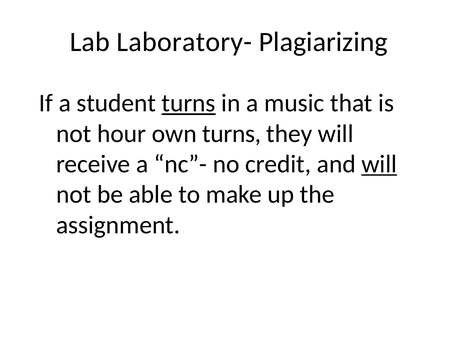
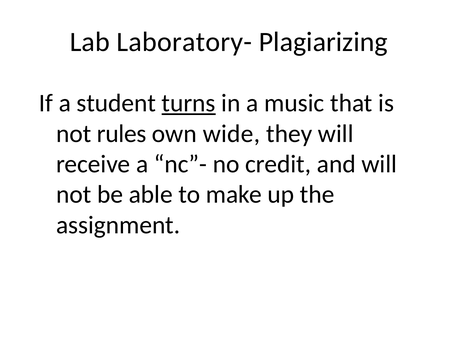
hour: hour -> rules
own turns: turns -> wide
will at (379, 164) underline: present -> none
